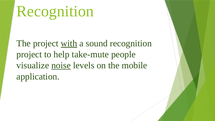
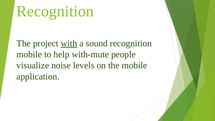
project at (29, 54): project -> mobile
take-mute: take-mute -> with-mute
noise underline: present -> none
